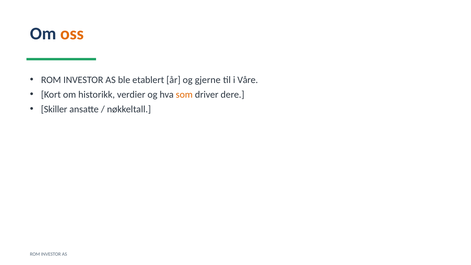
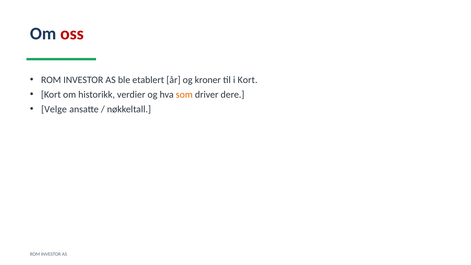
oss colour: orange -> red
gjerne: gjerne -> kroner
i Våre: Våre -> Kort
Skiller: Skiller -> Velge
